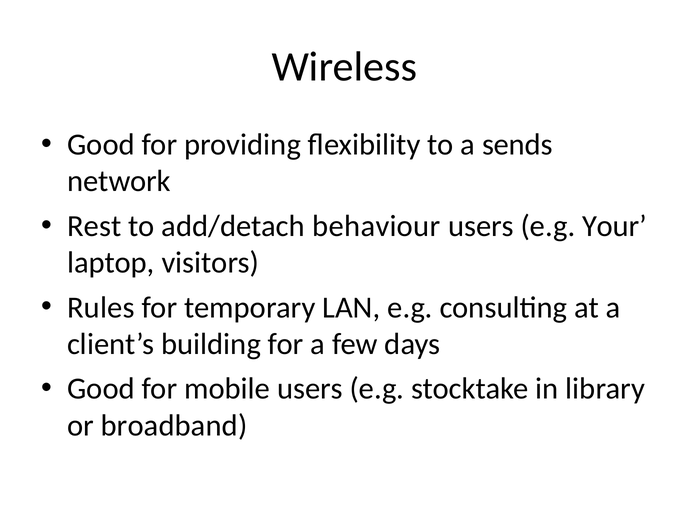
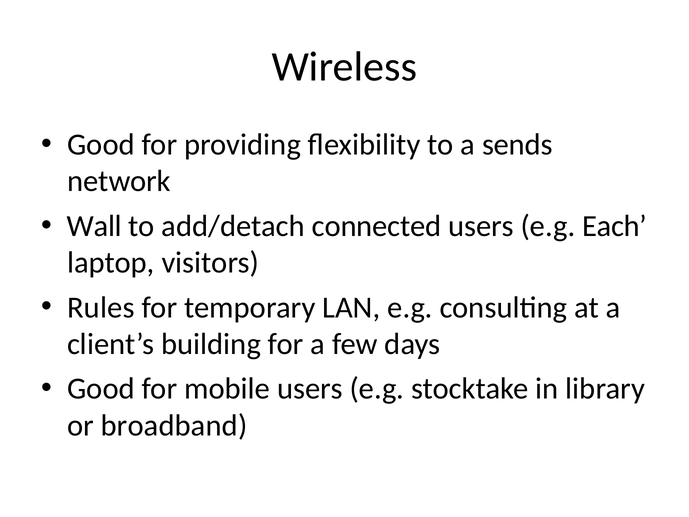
Rest: Rest -> Wall
behaviour: behaviour -> connected
Your: Your -> Each
